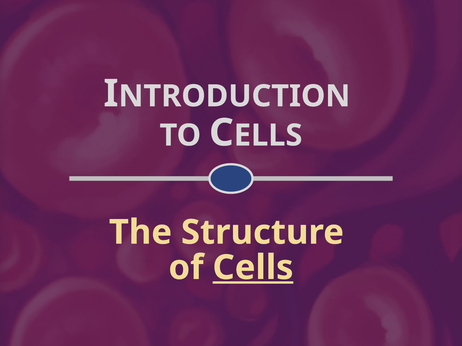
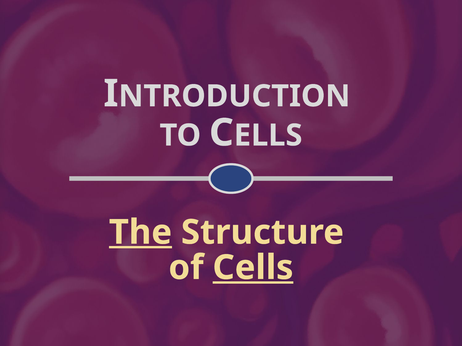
The underline: none -> present
